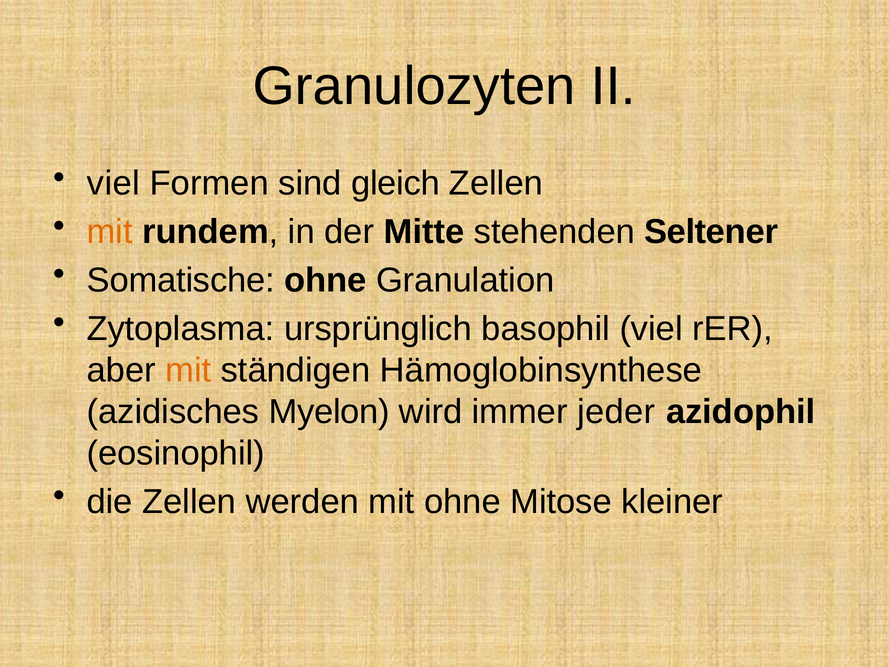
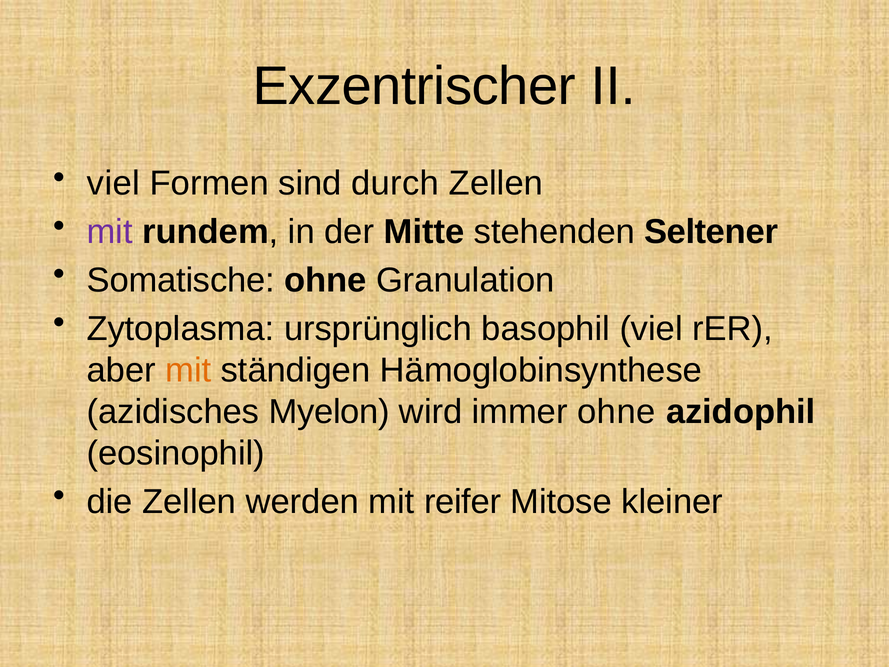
Granulozyten: Granulozyten -> Exzentrischer
gleich: gleich -> durch
mit at (110, 232) colour: orange -> purple
immer jeder: jeder -> ohne
mit ohne: ohne -> reifer
